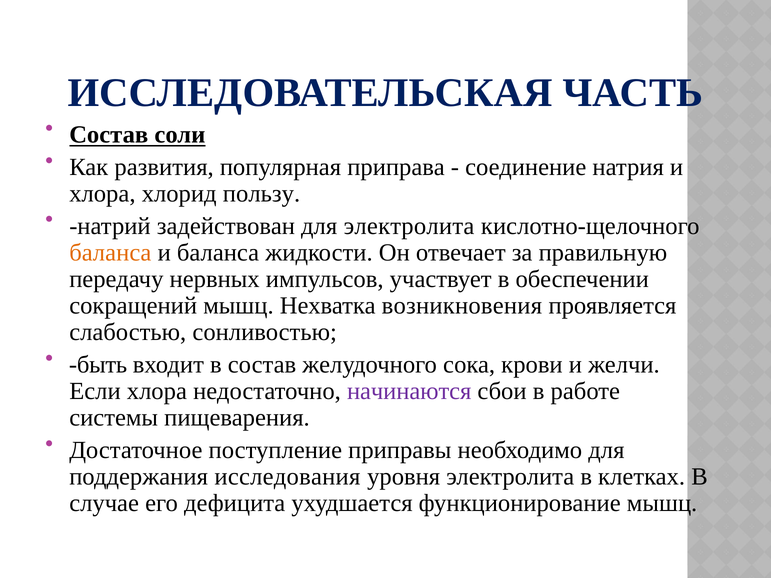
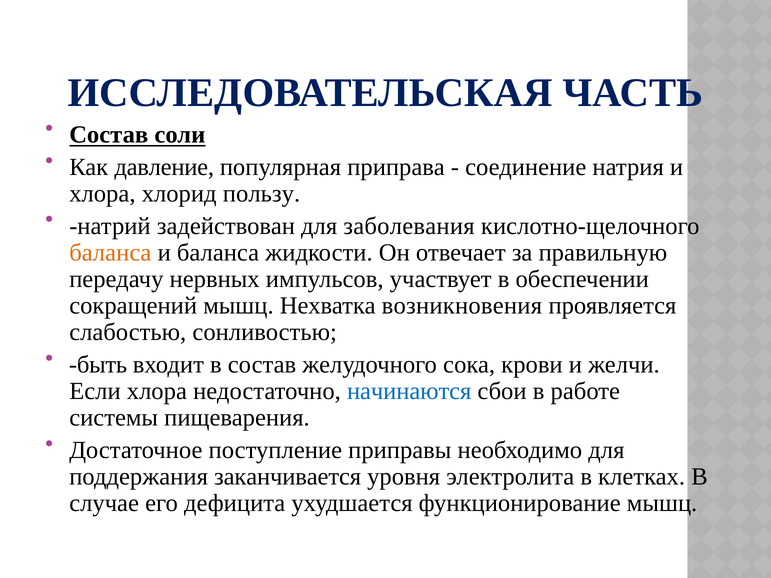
развития: развития -> давление
для электролита: электролита -> заболевания
начинаются colour: purple -> blue
исследования: исследования -> заканчивается
